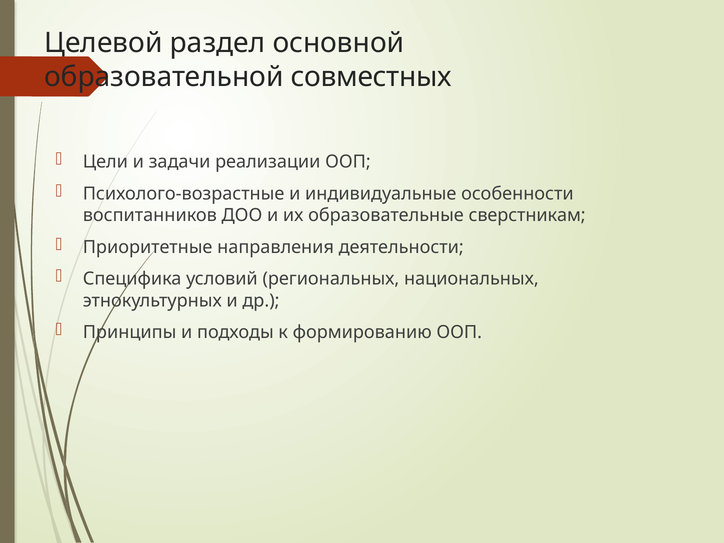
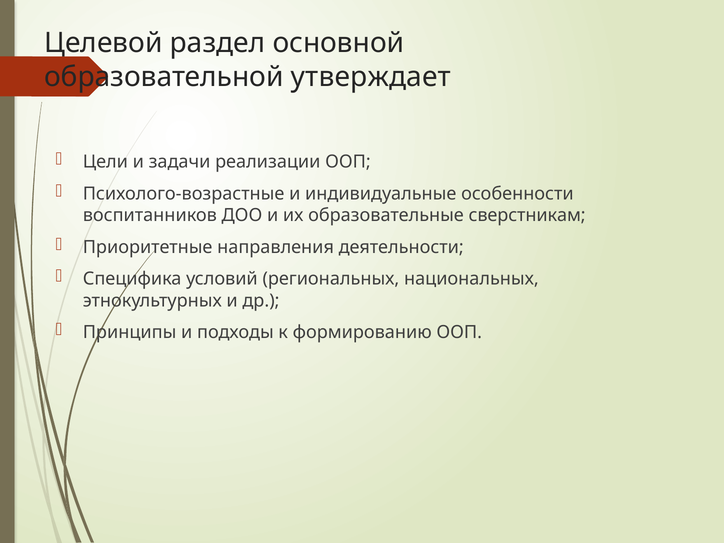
совместных: совместных -> утверждает
